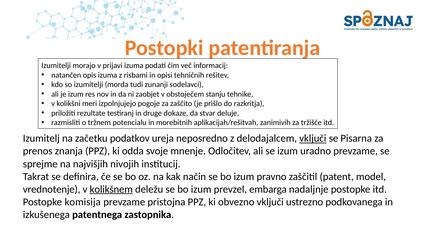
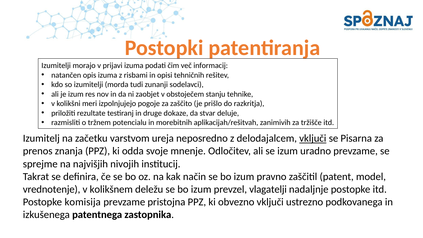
podatkov: podatkov -> varstvom
kolikšnem underline: present -> none
embarga: embarga -> vlagatelji
